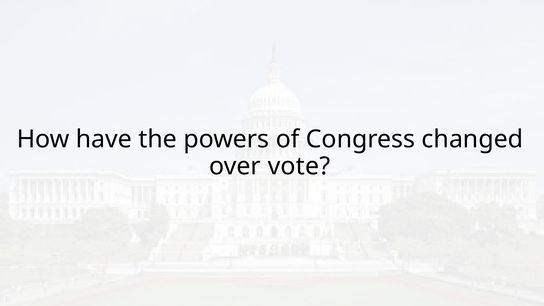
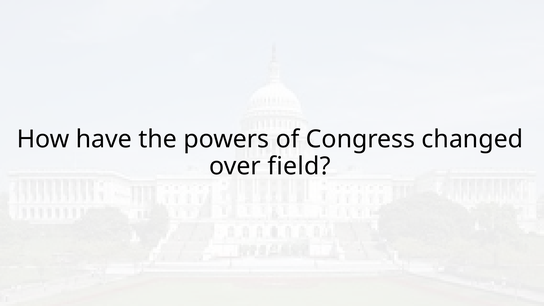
vote: vote -> field
